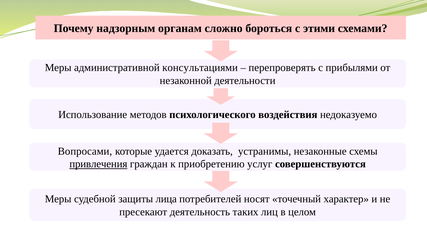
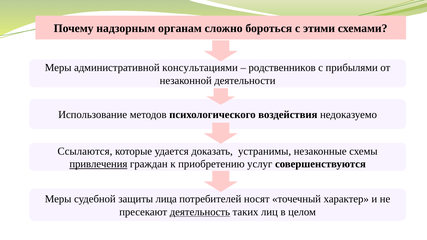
перепроверять: перепроверять -> родственников
Вопросами: Вопросами -> Ссылаются
деятельность underline: none -> present
